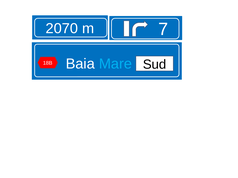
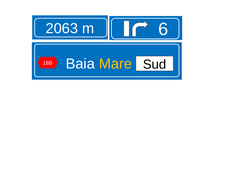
2070: 2070 -> 2063
7: 7 -> 6
Mare colour: light blue -> yellow
